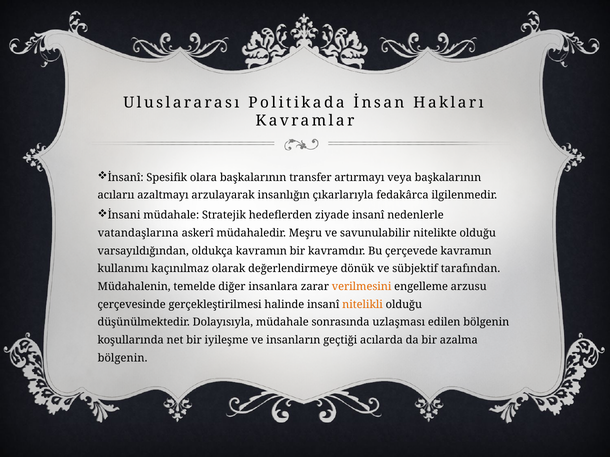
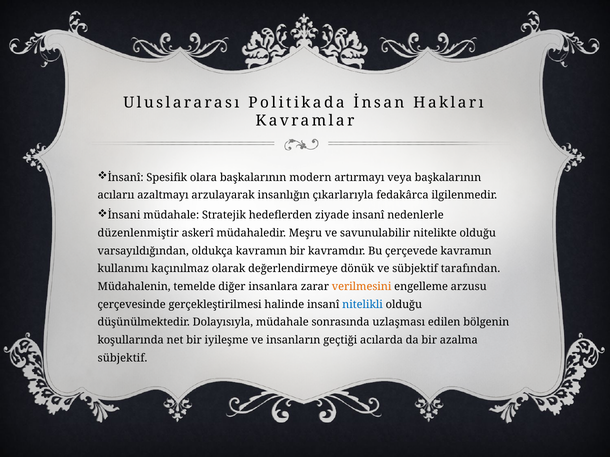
transfer: transfer -> modern
vatandaşlarına: vatandaşlarına -> düzenlenmiştir
nitelikli colour: orange -> blue
bölgenin at (123, 358): bölgenin -> sübjektif
